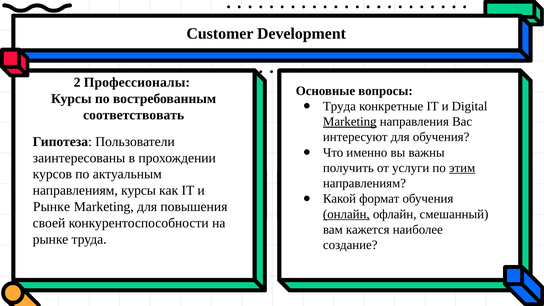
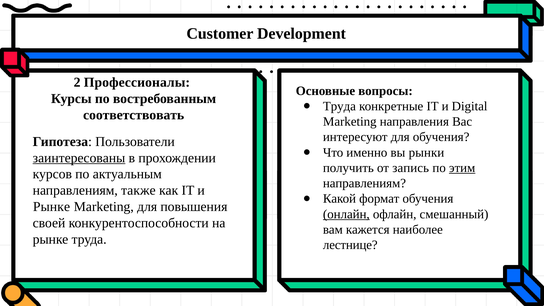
Marketing at (350, 122) underline: present -> none
важны: важны -> рынки
заинтересованы underline: none -> present
услуги: услуги -> запись
направлениям курсы: курсы -> также
создание: создание -> лестнице
